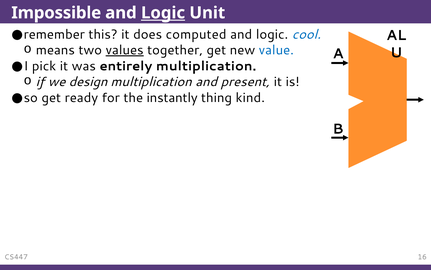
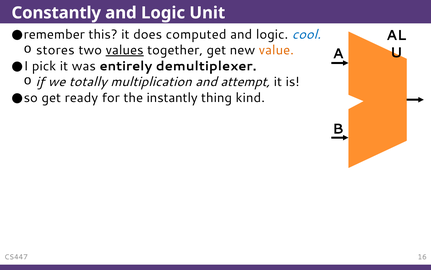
Impossible: Impossible -> Constantly
Logic at (163, 13) underline: present -> none
means: means -> stores
value colour: blue -> orange
entirely multiplication: multiplication -> demultiplexer
design: design -> totally
present: present -> attempt
